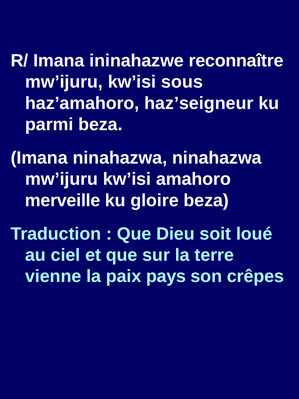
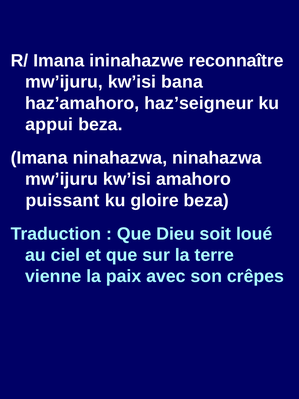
sous: sous -> bana
parmi: parmi -> appui
merveille: merveille -> puissant
pays: pays -> avec
